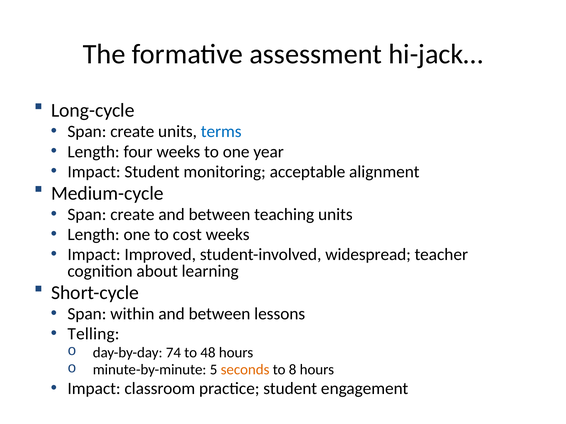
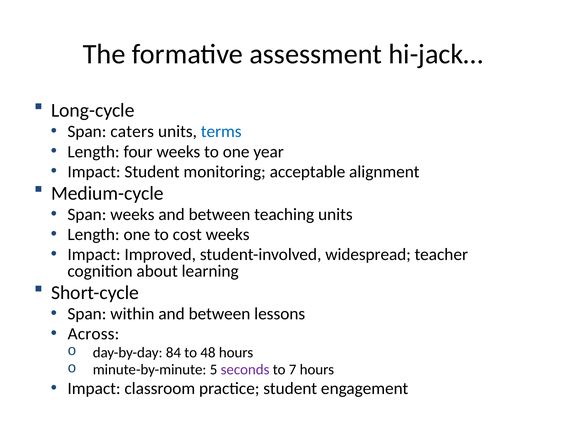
create at (132, 132): create -> caters
create at (132, 215): create -> weeks
Telling: Telling -> Across
74: 74 -> 84
seconds colour: orange -> purple
8: 8 -> 7
